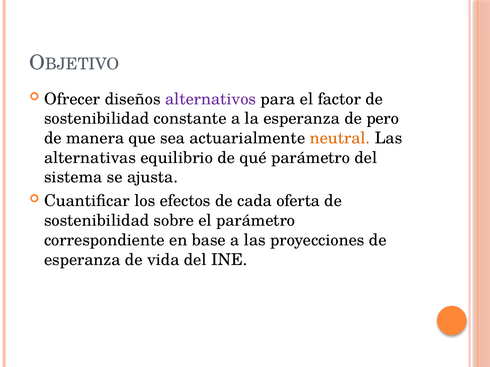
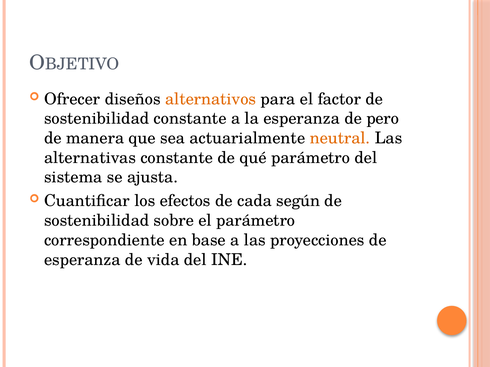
alternativos colour: purple -> orange
alternativas equilibrio: equilibrio -> constante
oferta: oferta -> según
